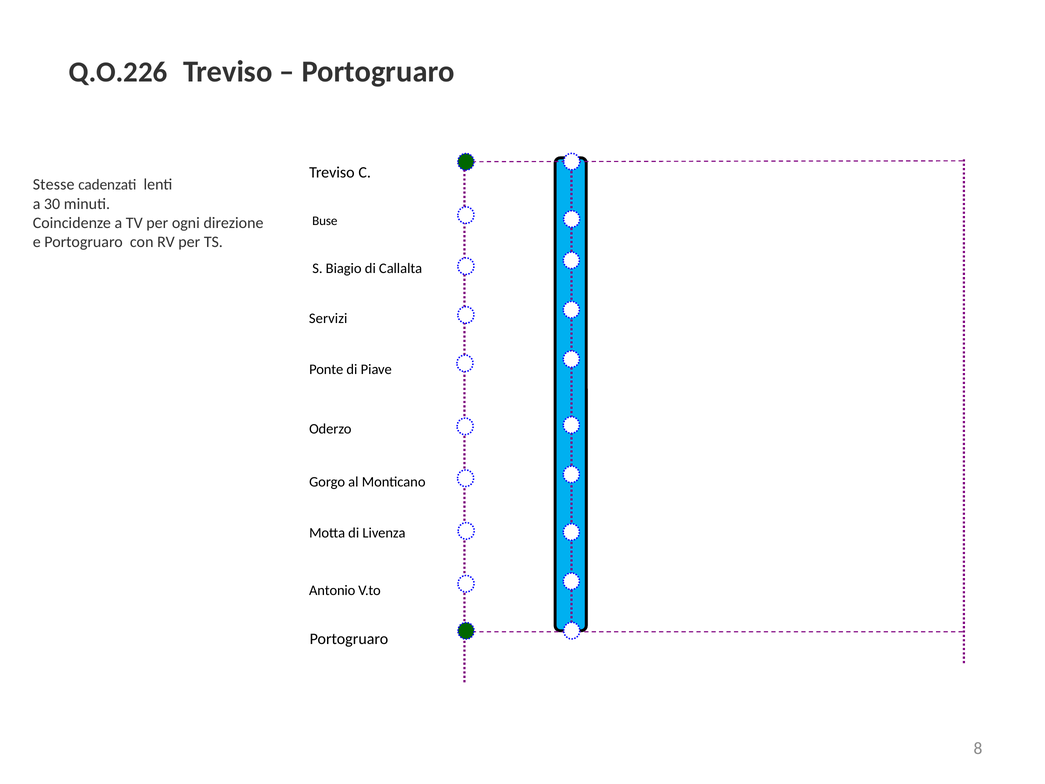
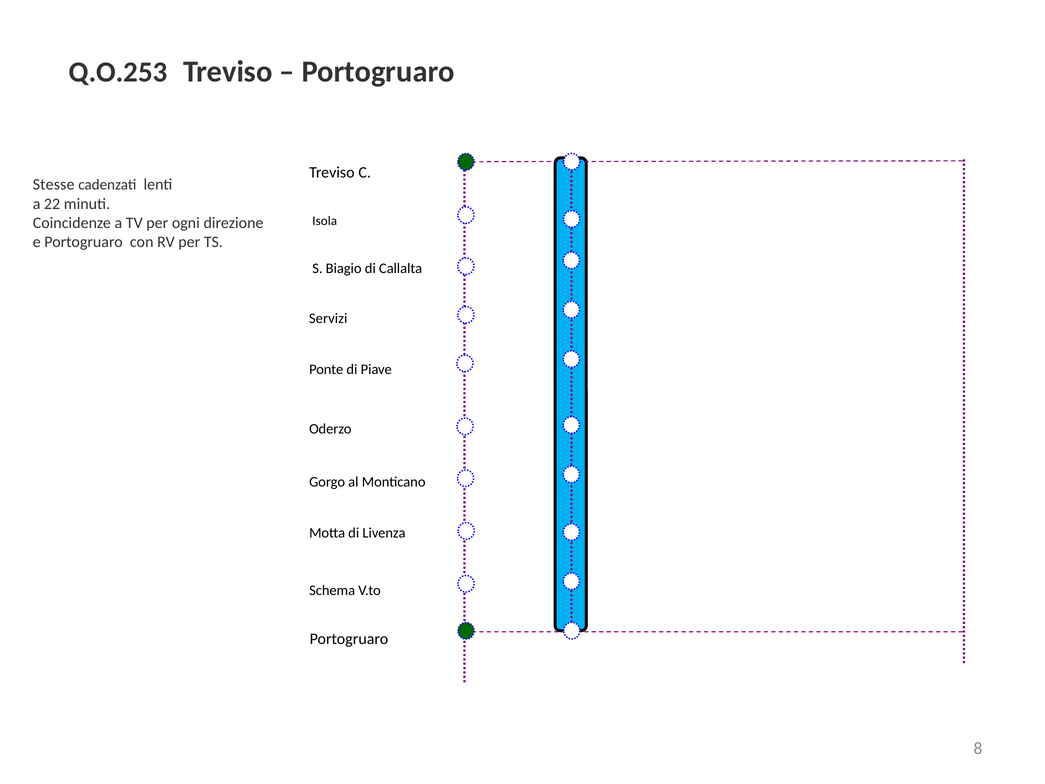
Q.O.226: Q.O.226 -> Q.O.253
30: 30 -> 22
Buse: Buse -> Isola
Antonio: Antonio -> Schema
